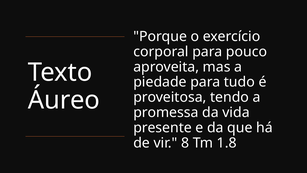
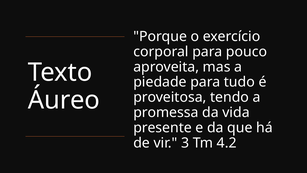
8: 8 -> 3
1.8: 1.8 -> 4.2
